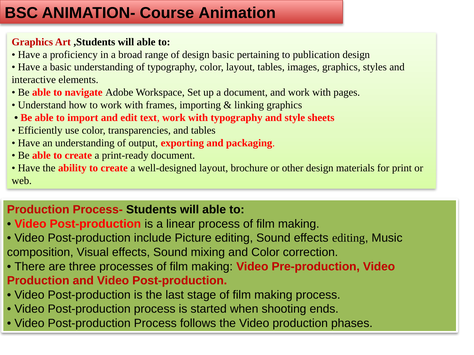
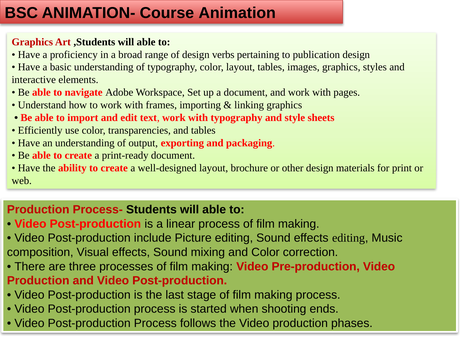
design basic: basic -> verbs
